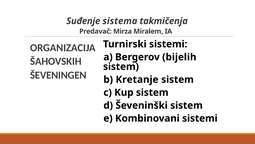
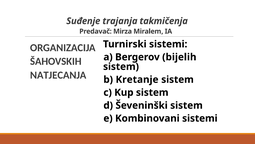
sistema: sistema -> trajanja
ŠEVENINGEN: ŠEVENINGEN -> NATJECANJA
